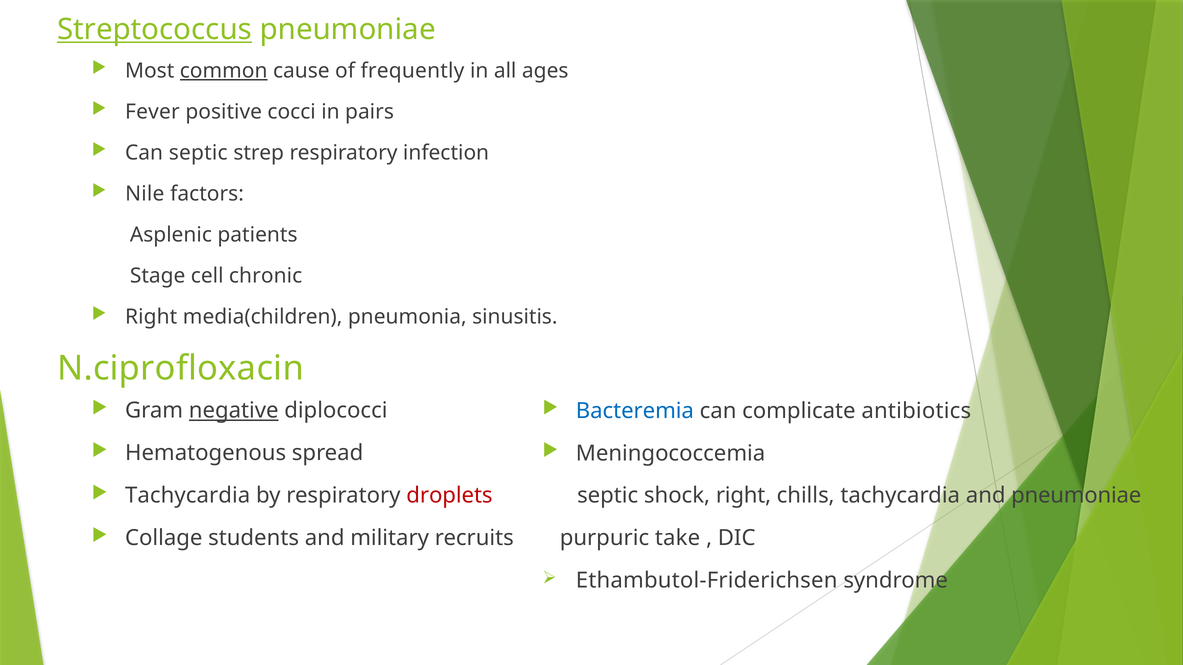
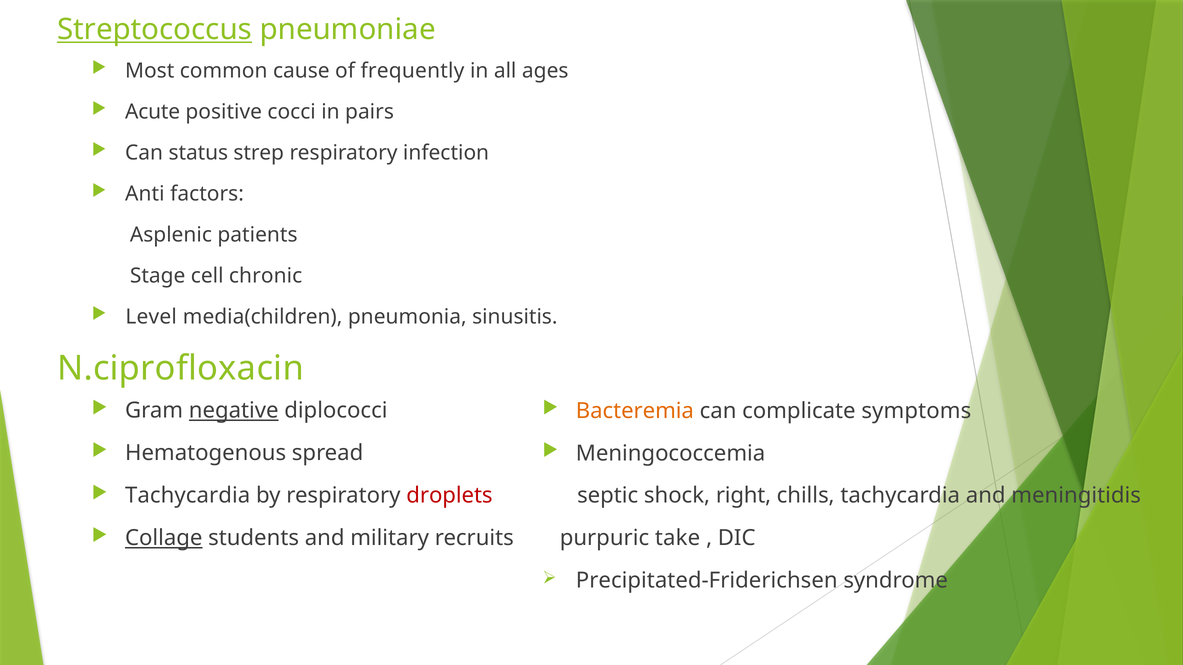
common underline: present -> none
Fever: Fever -> Acute
Can septic: septic -> status
Nile: Nile -> Anti
Right at (151, 317): Right -> Level
Bacteremia colour: blue -> orange
antibiotics: antibiotics -> symptoms
and pneumoniae: pneumoniae -> meningitidis
Collage underline: none -> present
Ethambutol-Friderichsen: Ethambutol-Friderichsen -> Precipitated-Friderichsen
